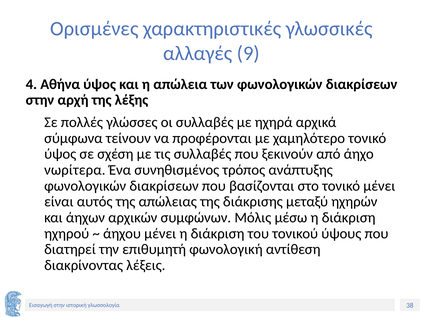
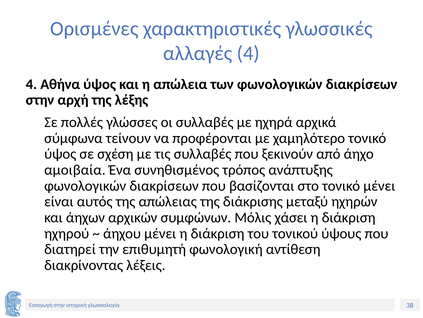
αλλαγές 9: 9 -> 4
νωρίτερα: νωρίτερα -> αμοιβαία
μέσω: μέσω -> χάσει
